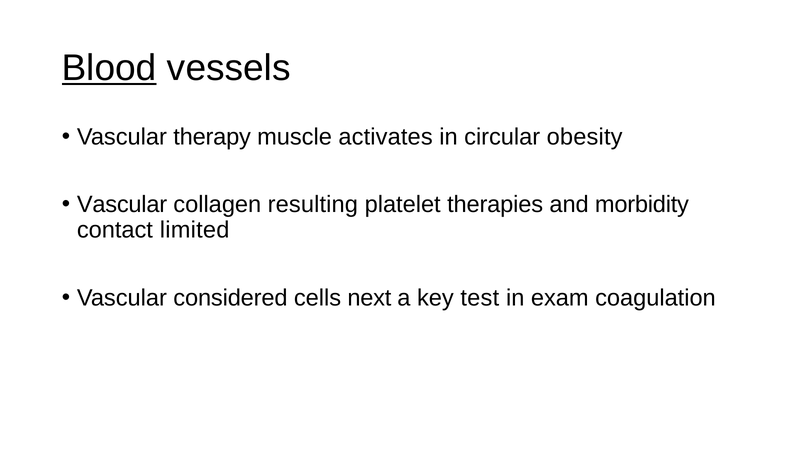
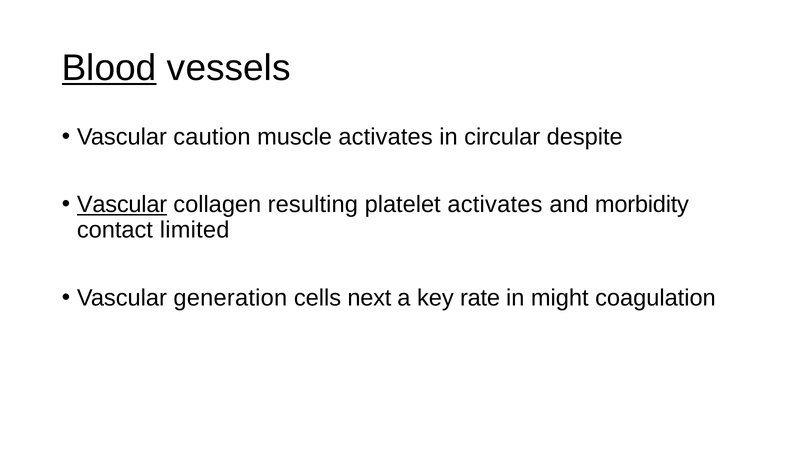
therapy: therapy -> caution
obesity: obesity -> despite
Vascular at (122, 205) underline: none -> present
platelet therapies: therapies -> activates
considered: considered -> generation
test: test -> rate
exam: exam -> might
